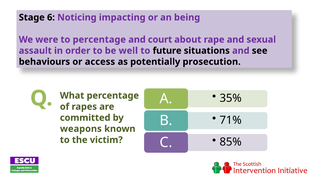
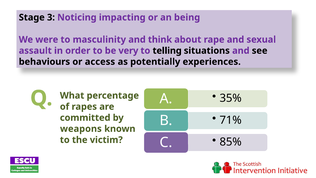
6: 6 -> 3
to percentage: percentage -> masculinity
court: court -> think
well: well -> very
future: future -> telling
prosecution: prosecution -> experiences
